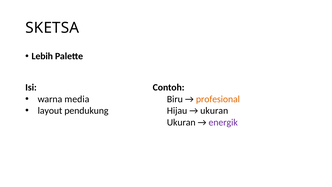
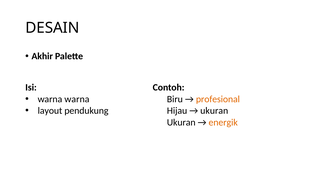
SKETSA: SKETSA -> DESAIN
Lebih: Lebih -> Akhir
warna media: media -> warna
energik colour: purple -> orange
